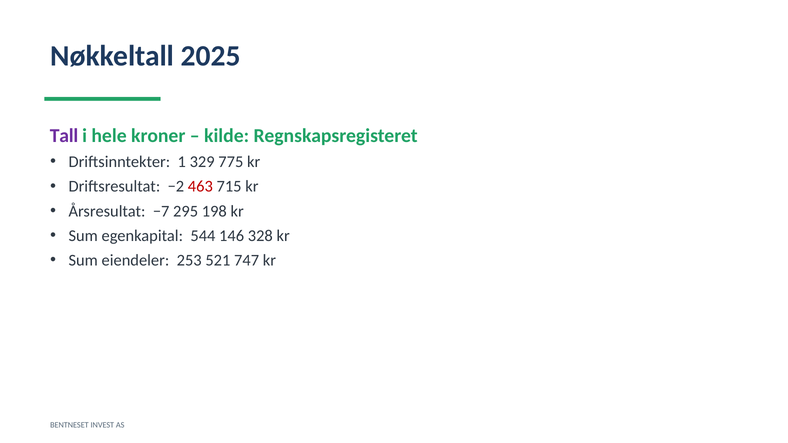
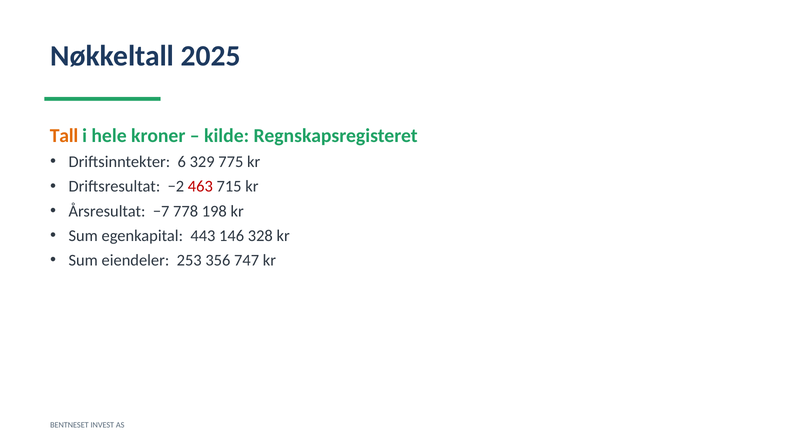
Tall colour: purple -> orange
1: 1 -> 6
295: 295 -> 778
544: 544 -> 443
521: 521 -> 356
